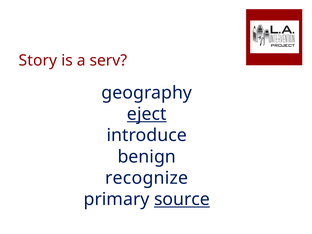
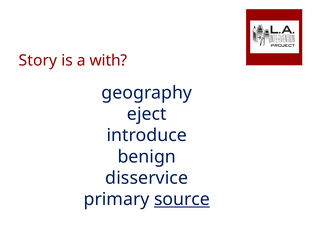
serv: serv -> with
eject underline: present -> none
recognize: recognize -> disservice
